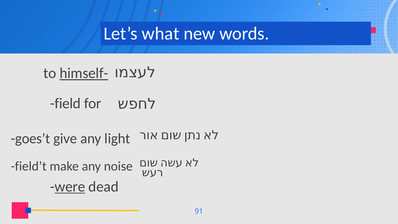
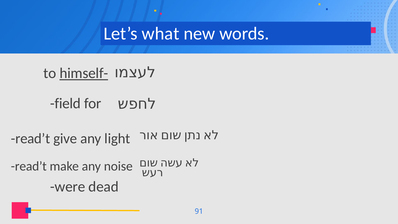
goes’t at (33, 138): goes’t -> read’t
field’t at (31, 166): field’t -> read’t
were underline: present -> none
